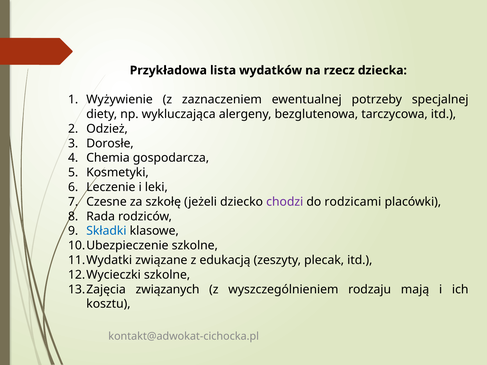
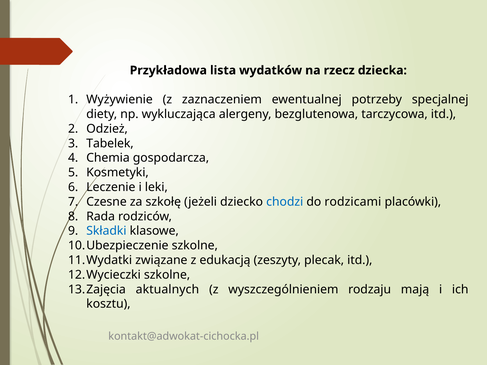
Dorosłe: Dorosłe -> Tabelek
chodzi colour: purple -> blue
związanych: związanych -> aktualnych
